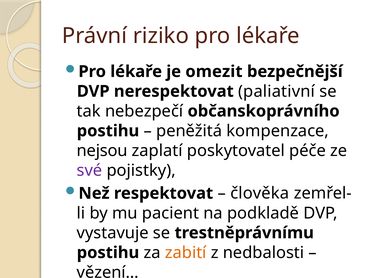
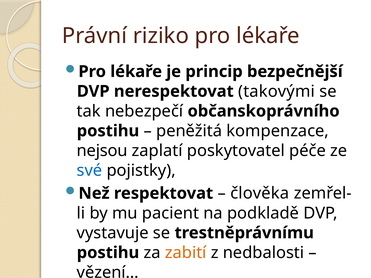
omezit: omezit -> princip
paliativní: paliativní -> takovými
své colour: purple -> blue
